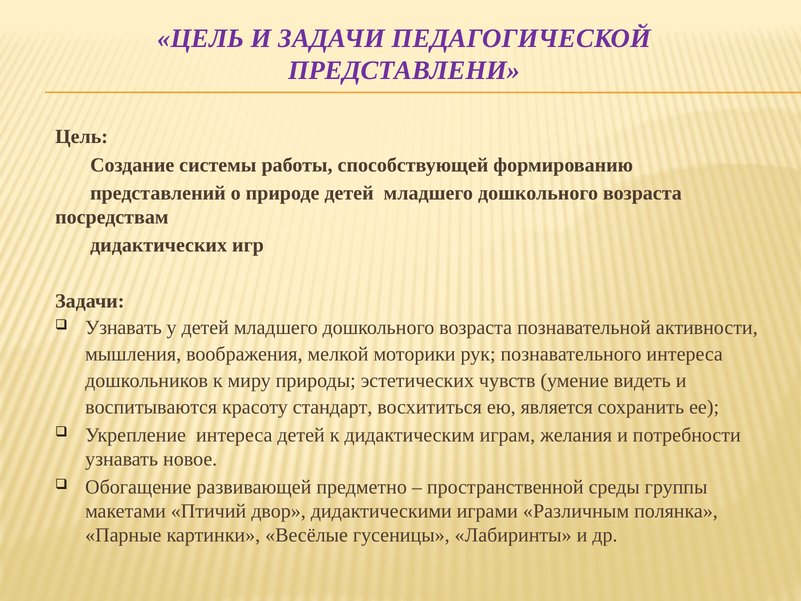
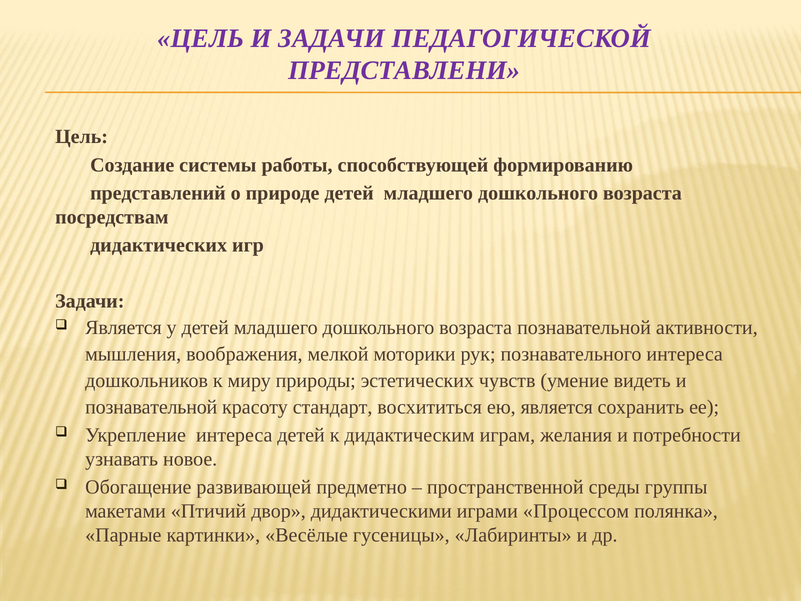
Узнавать at (123, 328): Узнавать -> Является
воспитываются at (151, 407): воспитываются -> познавательной
Различным: Различным -> Процессом
